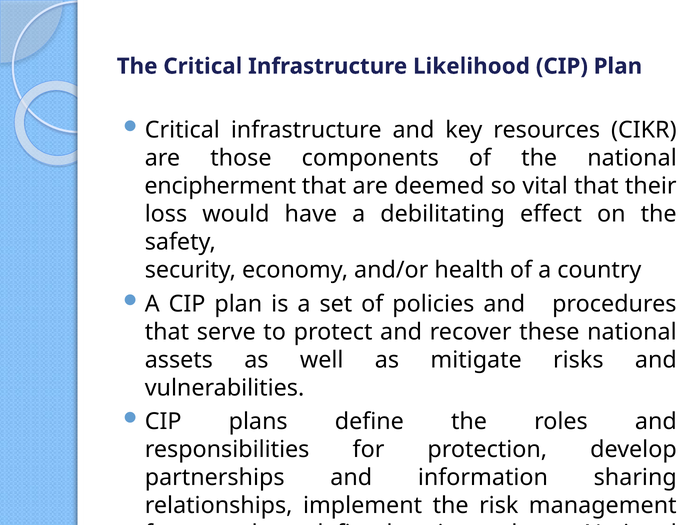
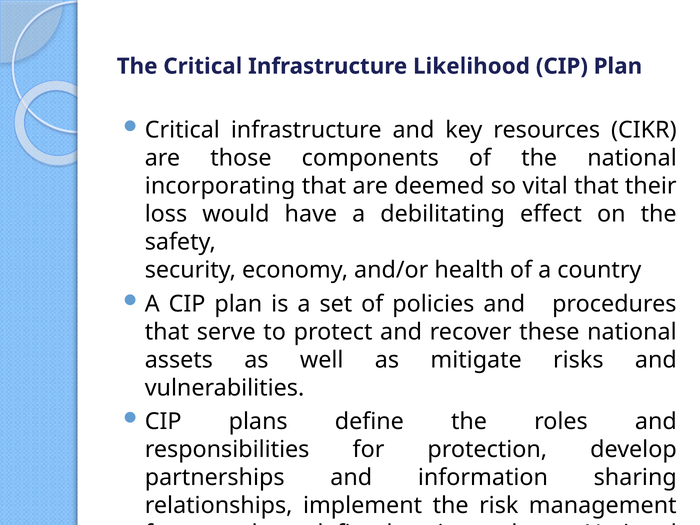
encipherment: encipherment -> incorporating
